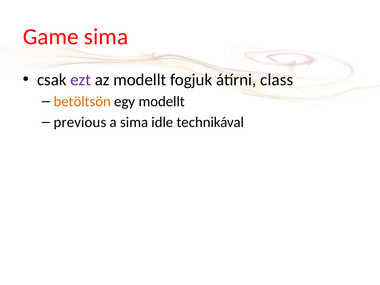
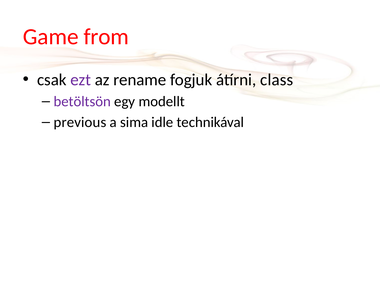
Game sima: sima -> from
az modellt: modellt -> rename
betöltsön colour: orange -> purple
